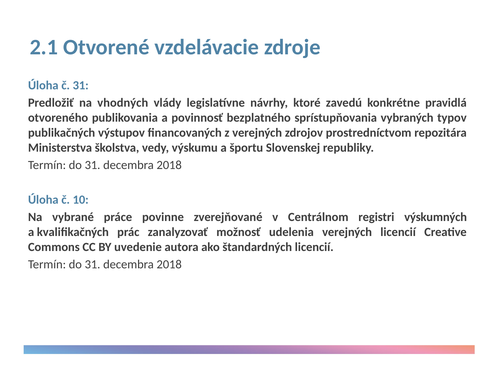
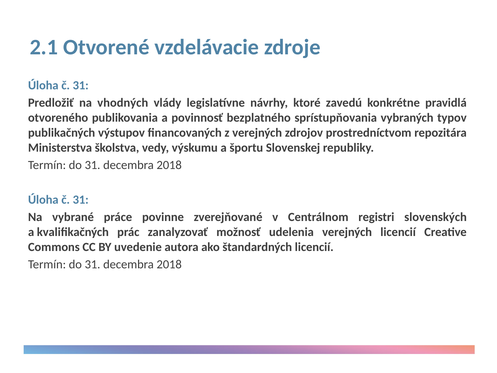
10 at (81, 200): 10 -> 31
výskumných: výskumných -> slovenských
